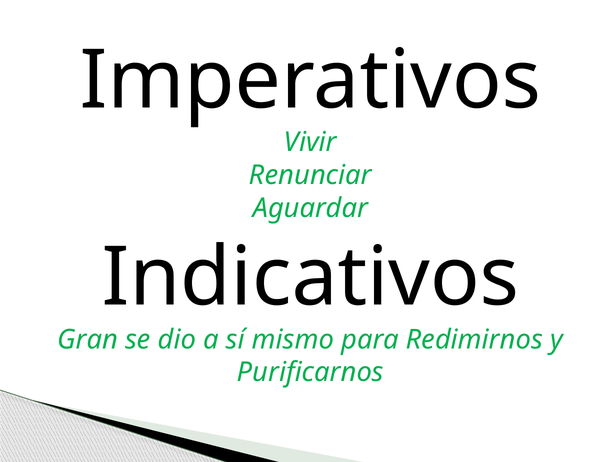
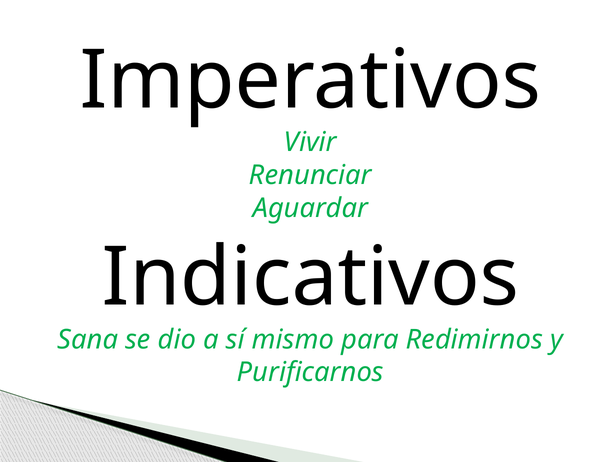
Gran: Gran -> Sana
